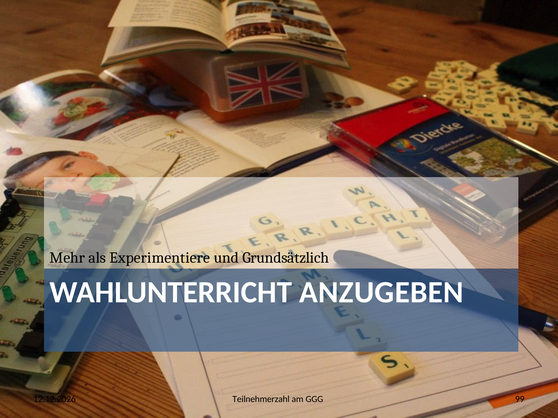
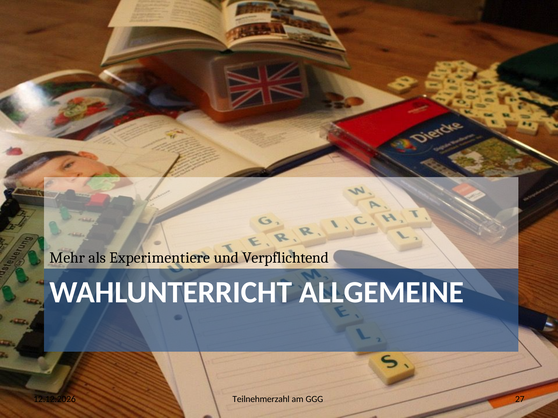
Grundsätzlich: Grundsätzlich -> Verpflichtend
ANZUGEBEN: ANZUGEBEN -> ALLGEMEINE
99: 99 -> 27
